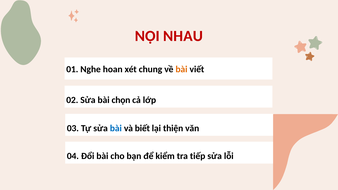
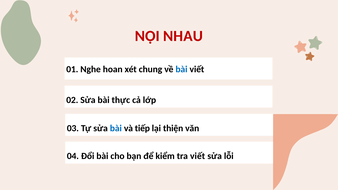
bài at (182, 69) colour: orange -> blue
chọn: chọn -> thực
biết: biết -> tiếp
tra tiếp: tiếp -> viết
